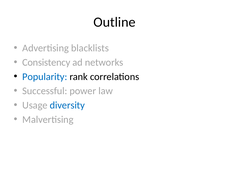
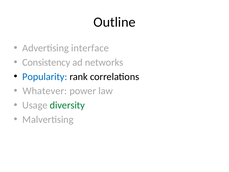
blacklists: blacklists -> interface
Successful: Successful -> Whatever
diversity colour: blue -> green
